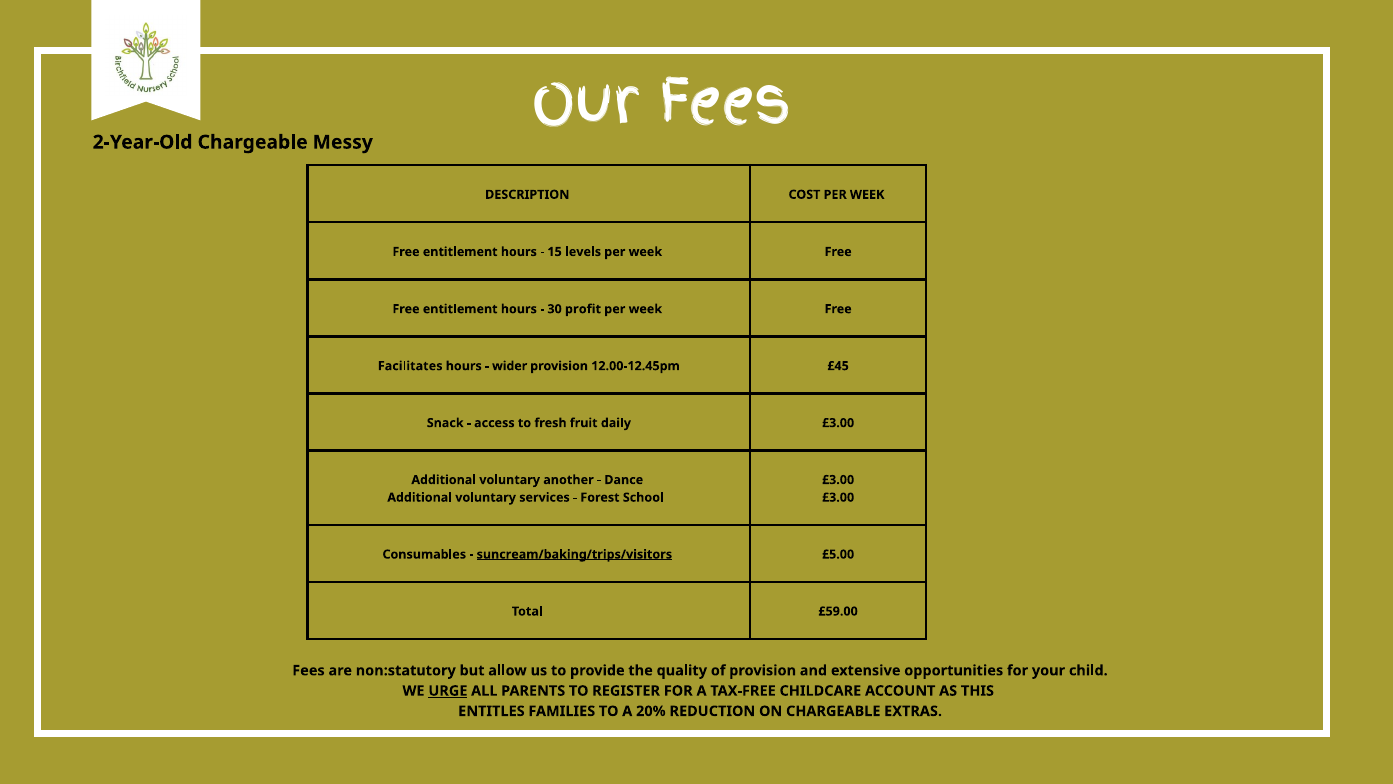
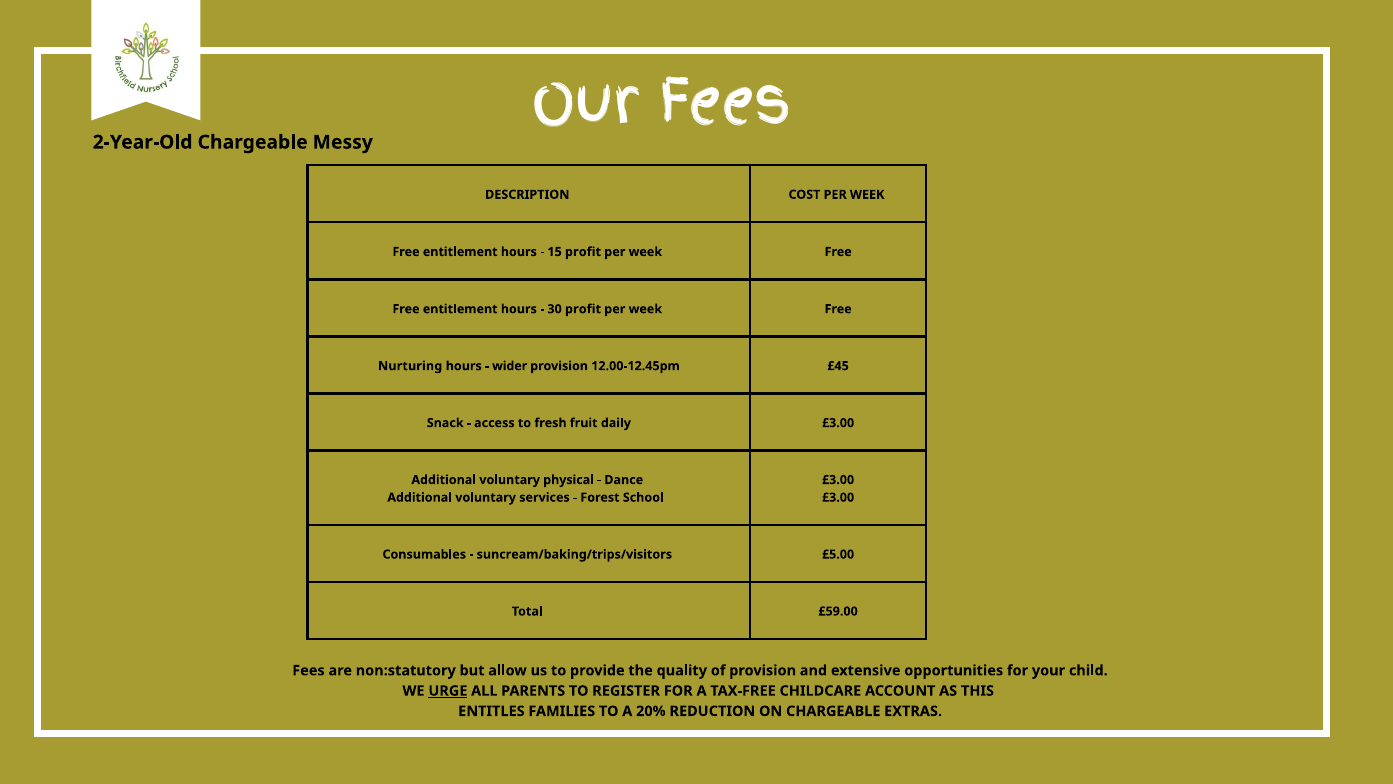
15 levels: levels -> profit
Facilitates: Facilitates -> Nurturing
another: another -> physical
suncream/baking/trips/visitors underline: present -> none
